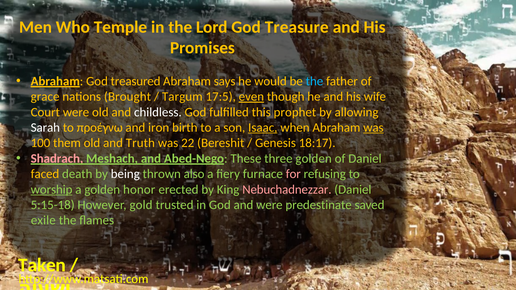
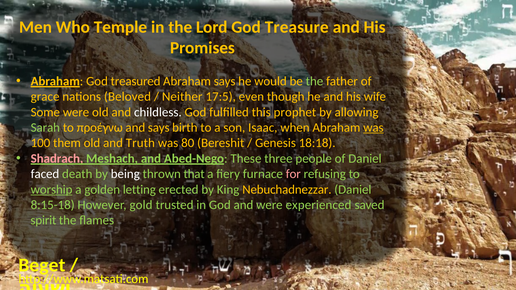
the at (314, 81) colour: light blue -> light green
Brought: Brought -> Beloved
Targum: Targum -> Neither
even underline: present -> none
Court: Court -> Some
Sarah colour: white -> light green
and iron: iron -> says
Isaac underline: present -> none
22: 22 -> 80
18:17: 18:17 -> 18:18
three golden: golden -> people
faced colour: yellow -> white
also: also -> that
honor: honor -> letting
Nebuchadnezzar colour: pink -> yellow
5:15-18: 5:15-18 -> 8:15-18
predestinate: predestinate -> experienced
exile: exile -> spirit
Taken: Taken -> Beget
